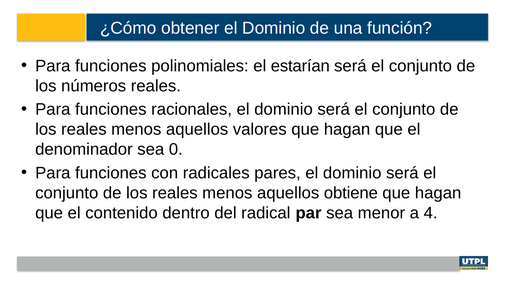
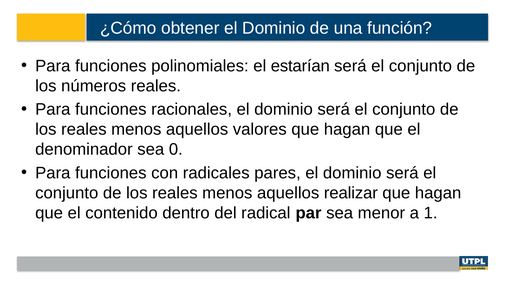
obtiene: obtiene -> realizar
4: 4 -> 1
